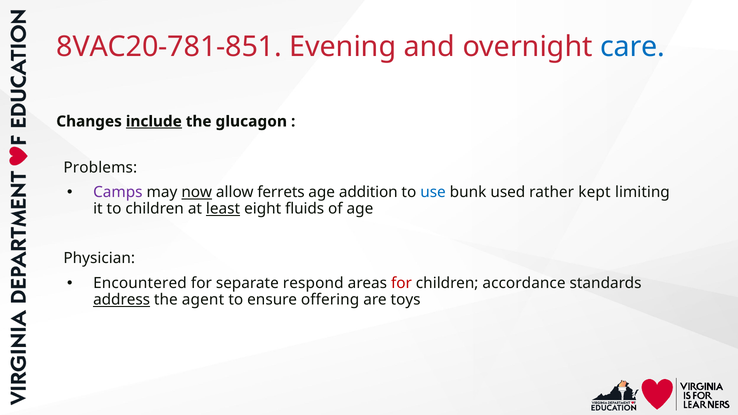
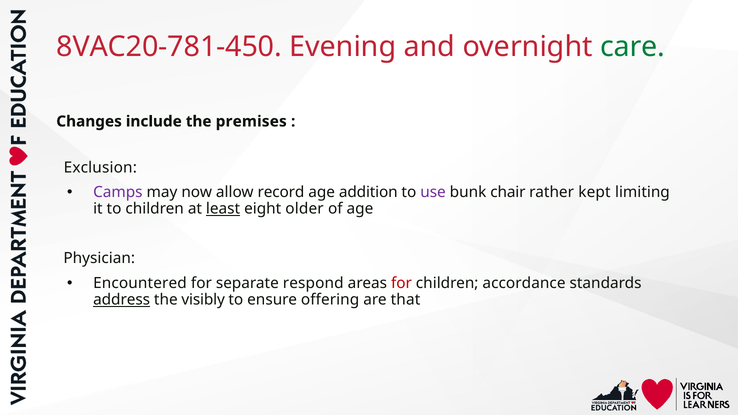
8VAC20-781-851: 8VAC20-781-851 -> 8VAC20-781-450
care colour: blue -> green
include underline: present -> none
glucagon: glucagon -> premises
Problems: Problems -> Exclusion
now underline: present -> none
ferrets: ferrets -> record
use colour: blue -> purple
used: used -> chair
fluids: fluids -> older
agent: agent -> visibly
toys: toys -> that
